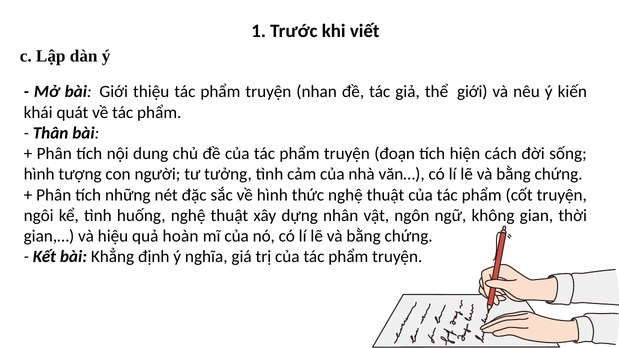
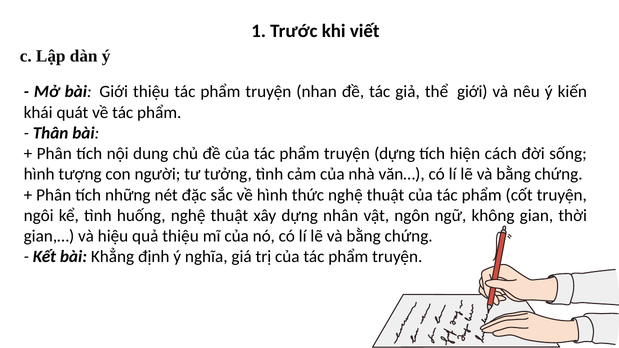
truyện đoạn: đoạn -> dựng
quả hoàn: hoàn -> thiệu
